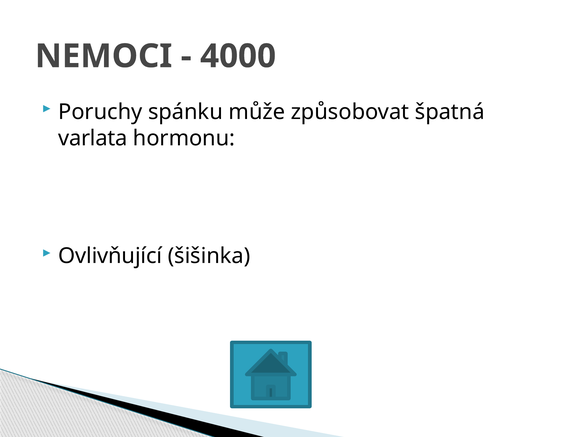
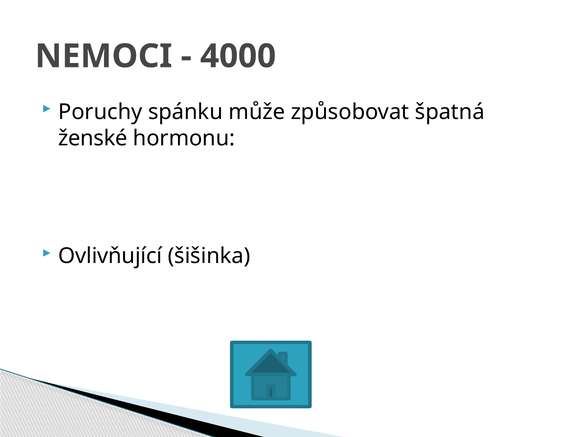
varlata: varlata -> ženské
